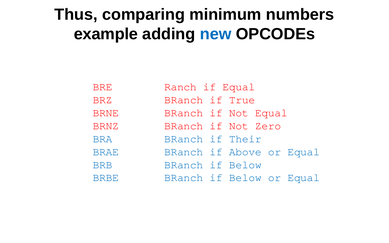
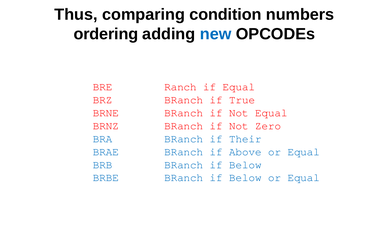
minimum: minimum -> condition
example: example -> ordering
